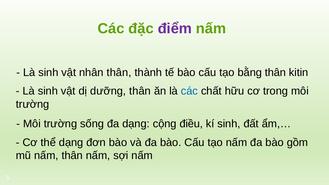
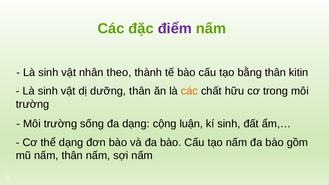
nhân thân: thân -> theo
các at (189, 91) colour: blue -> orange
điều: điều -> luận
